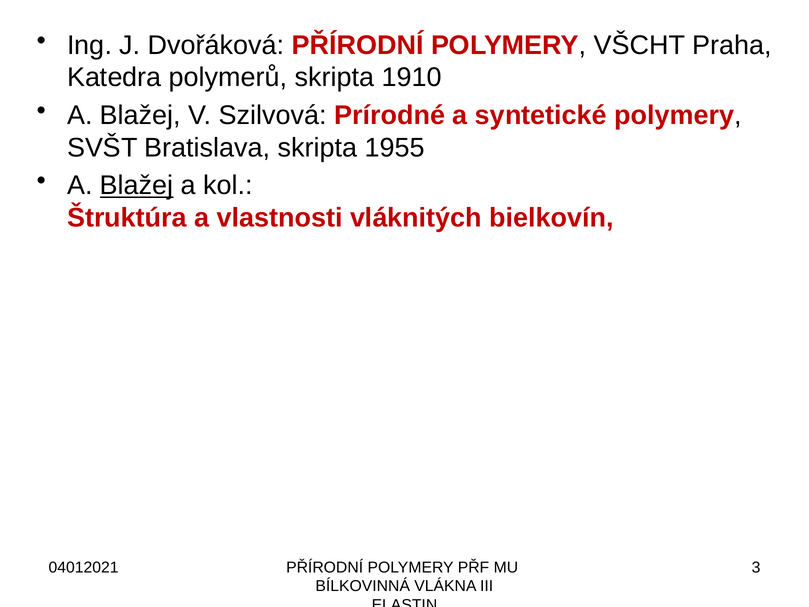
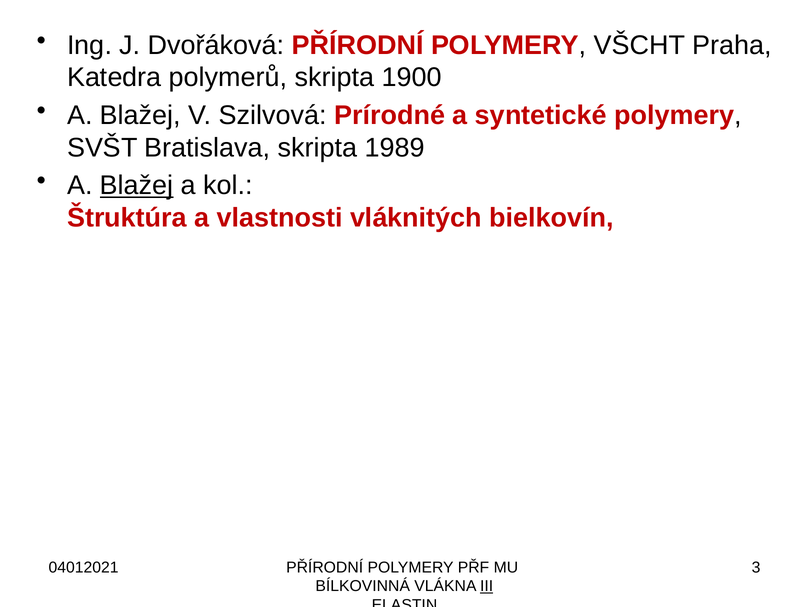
1910: 1910 -> 1900
1955: 1955 -> 1989
III underline: none -> present
